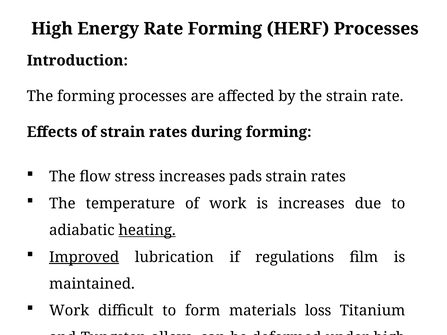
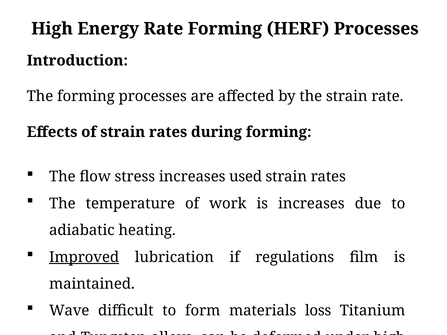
pads: pads -> used
heating underline: present -> none
Work at (69, 311): Work -> Wave
